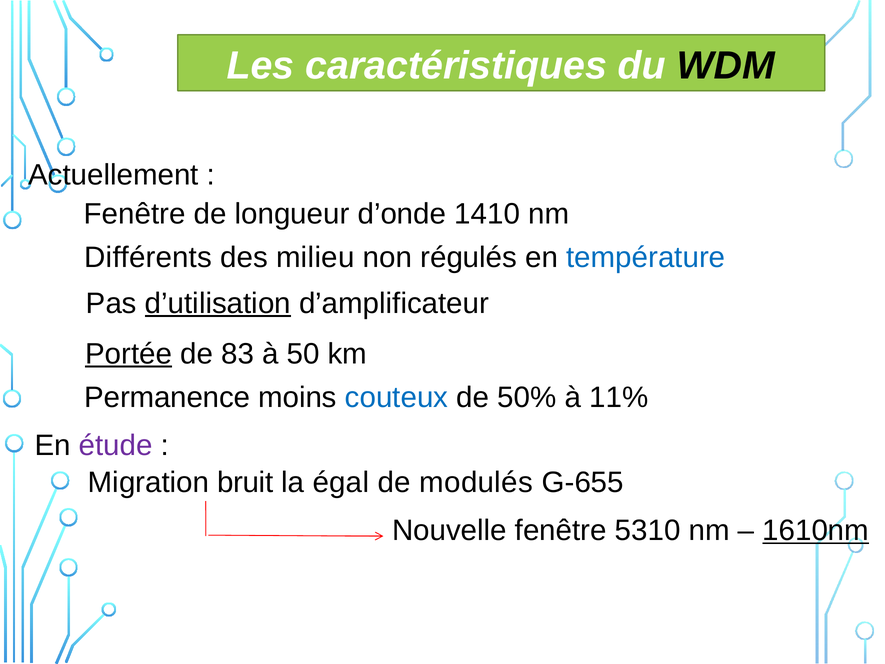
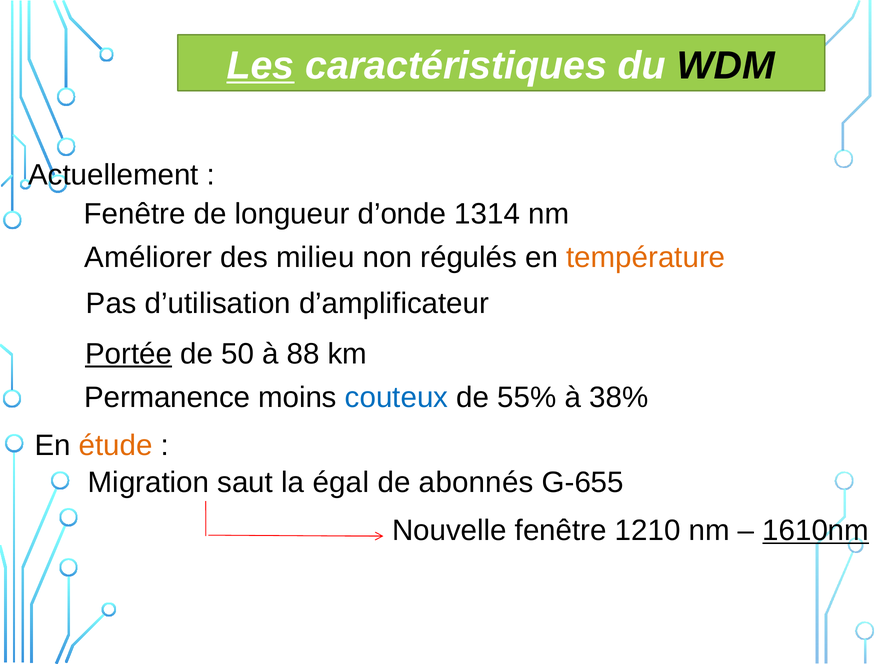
Les underline: none -> present
1410: 1410 -> 1314
Différents: Différents -> Améliorer
température colour: blue -> orange
d’utilisation underline: present -> none
83: 83 -> 50
50: 50 -> 88
50%: 50% -> 55%
11%: 11% -> 38%
étude colour: purple -> orange
bruit: bruit -> saut
modulés: modulés -> abonnés
5310: 5310 -> 1210
